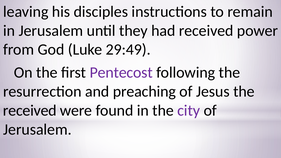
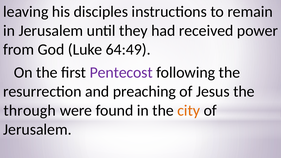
29:49: 29:49 -> 64:49
received at (30, 111): received -> through
city colour: purple -> orange
